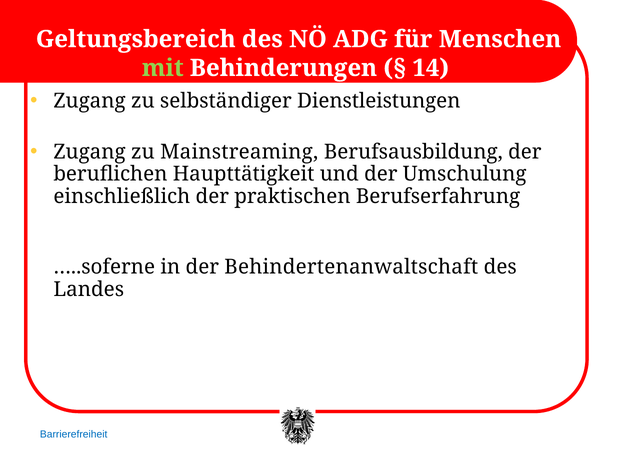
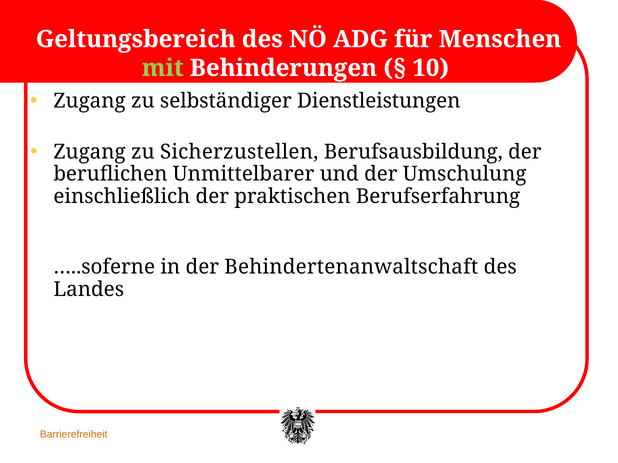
14: 14 -> 10
Mainstreaming: Mainstreaming -> Sicherzustellen
Haupttätigkeit: Haupttätigkeit -> Unmittelbarer
Barrierefreiheit colour: blue -> orange
